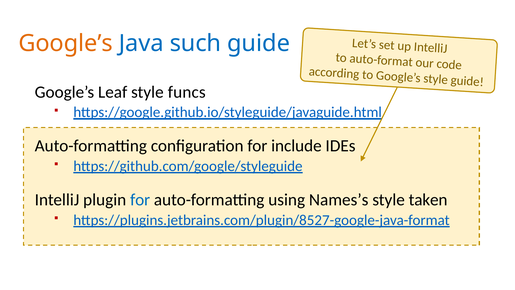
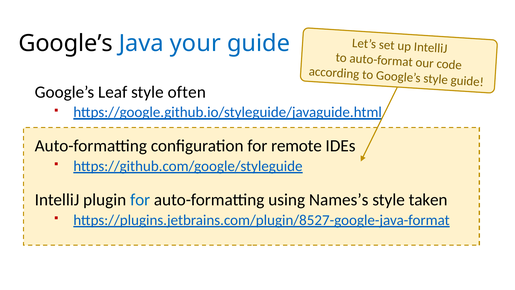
Google’s at (66, 43) colour: orange -> black
such: such -> your
funcs: funcs -> often
include: include -> remote
